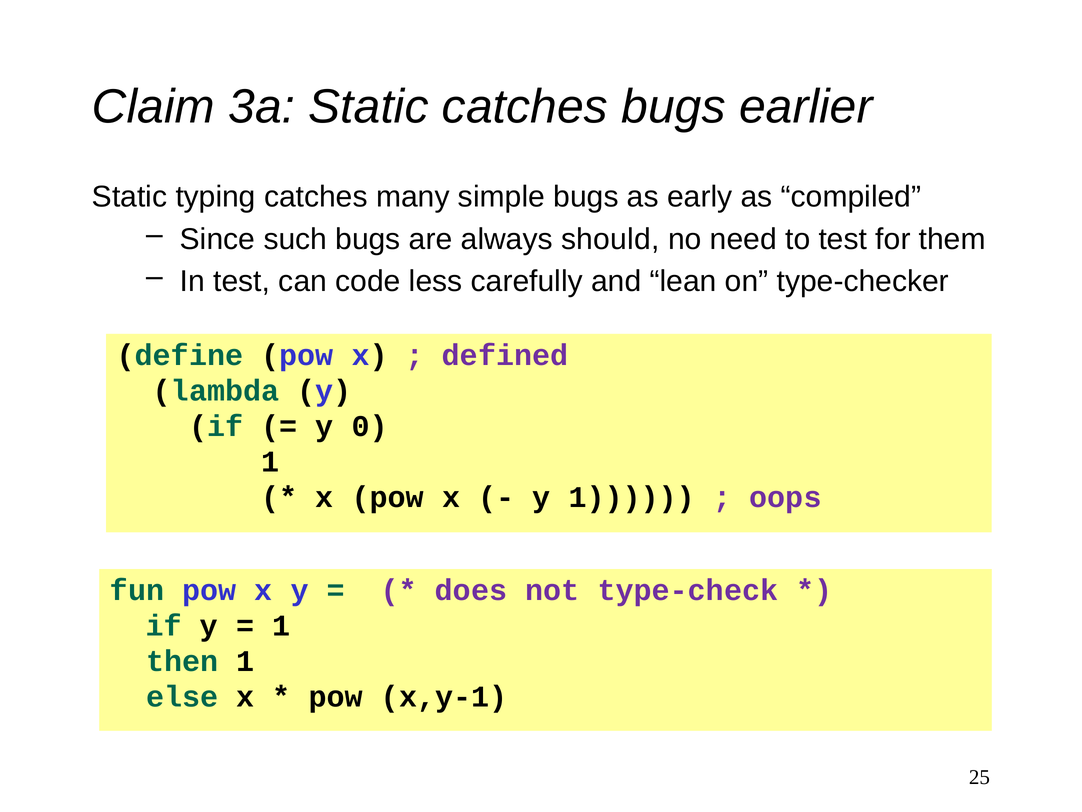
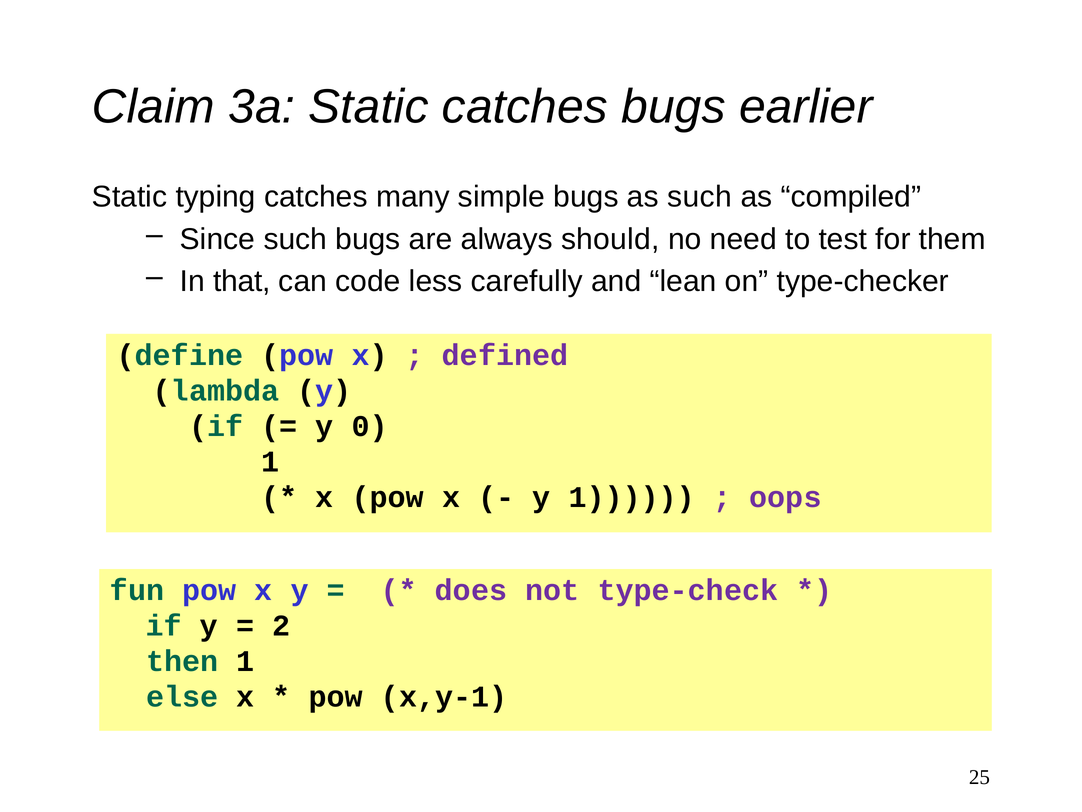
as early: early -> such
In test: test -> that
1 at (281, 626): 1 -> 2
